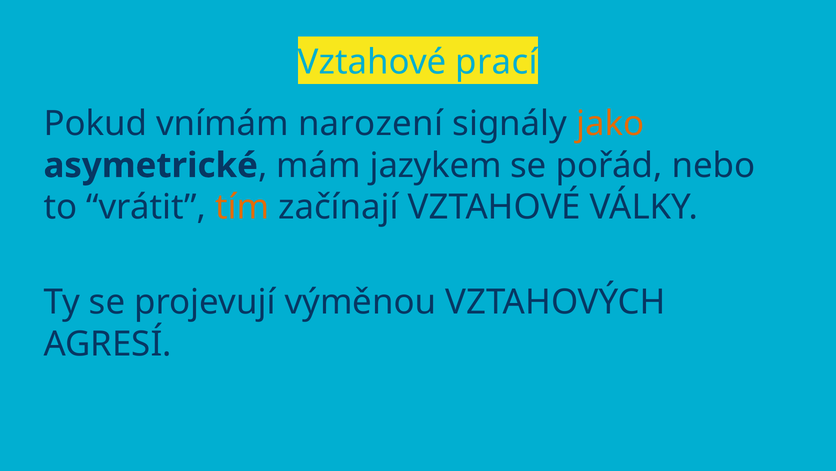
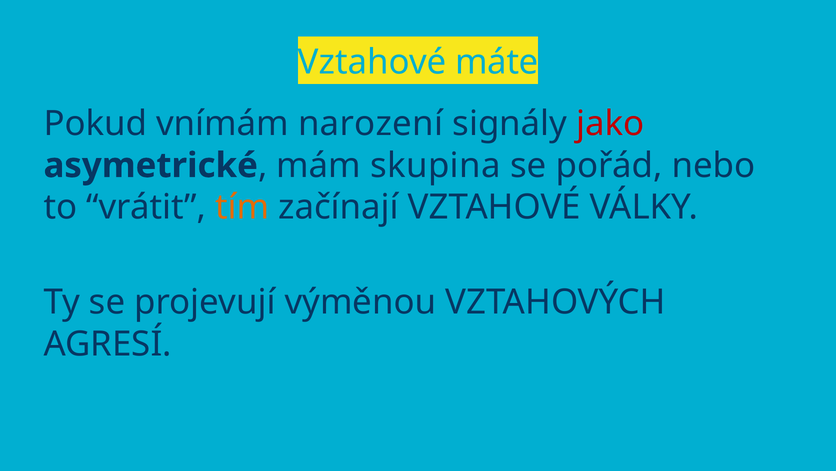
prací: prací -> máte
jako colour: orange -> red
jazykem: jazykem -> skupina
